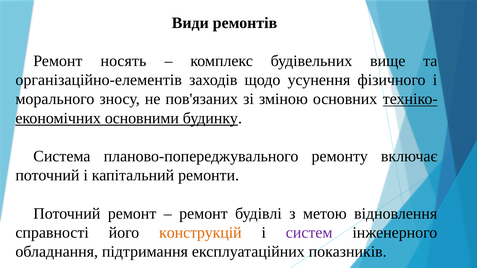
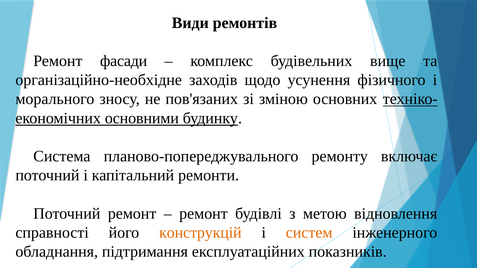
носять: носять -> фасади
організаційно-елементів: організаційно-елементів -> організаційно-необхідне
систем colour: purple -> orange
